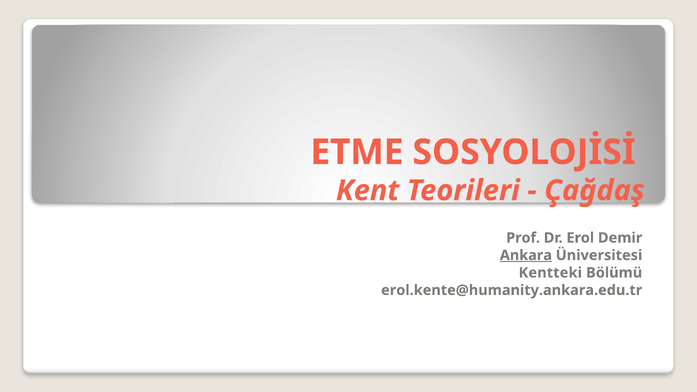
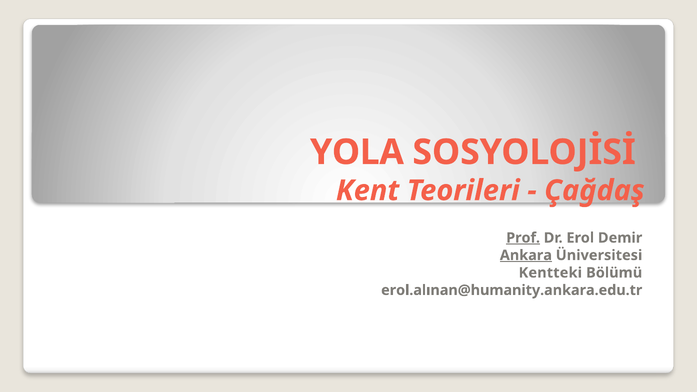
ETME: ETME -> YOLA
Prof underline: none -> present
erol.kente@humanity.ankara.edu.tr: erol.kente@humanity.ankara.edu.tr -> erol.alınan@humanity.ankara.edu.tr
